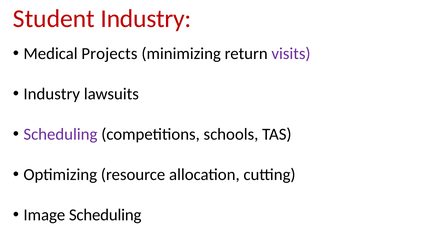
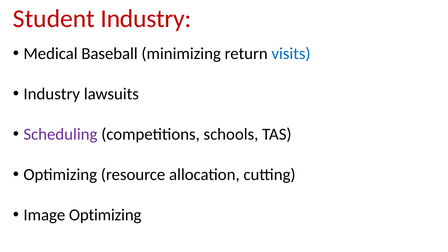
Projects: Projects -> Baseball
visits colour: purple -> blue
Image Scheduling: Scheduling -> Optimizing
